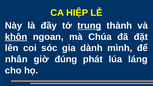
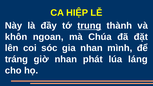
khôn underline: present -> none
gia dành: dành -> nhan
nhân: nhân -> tráng
giờ đúng: đúng -> nhan
